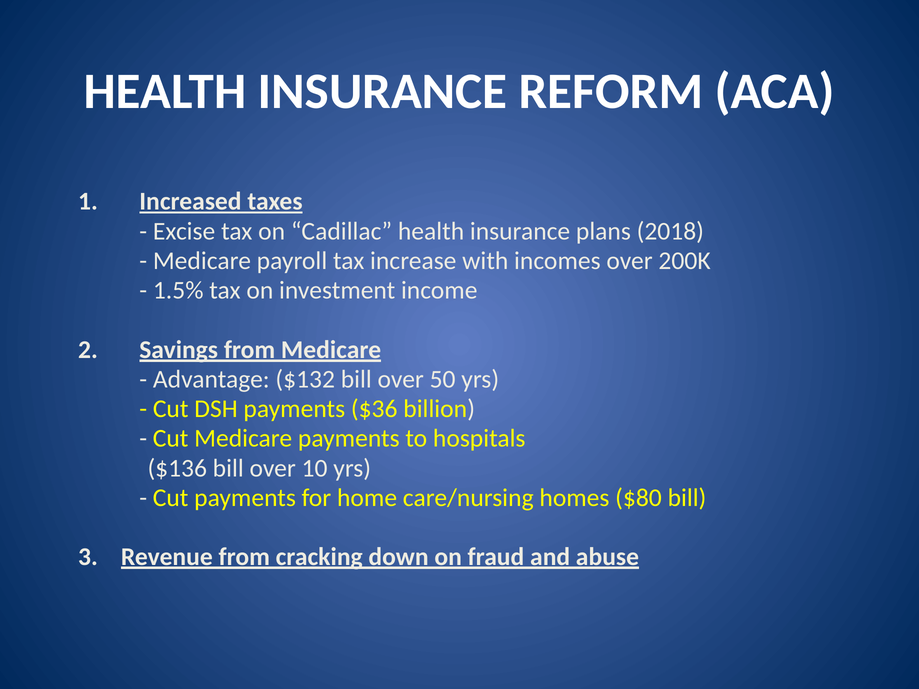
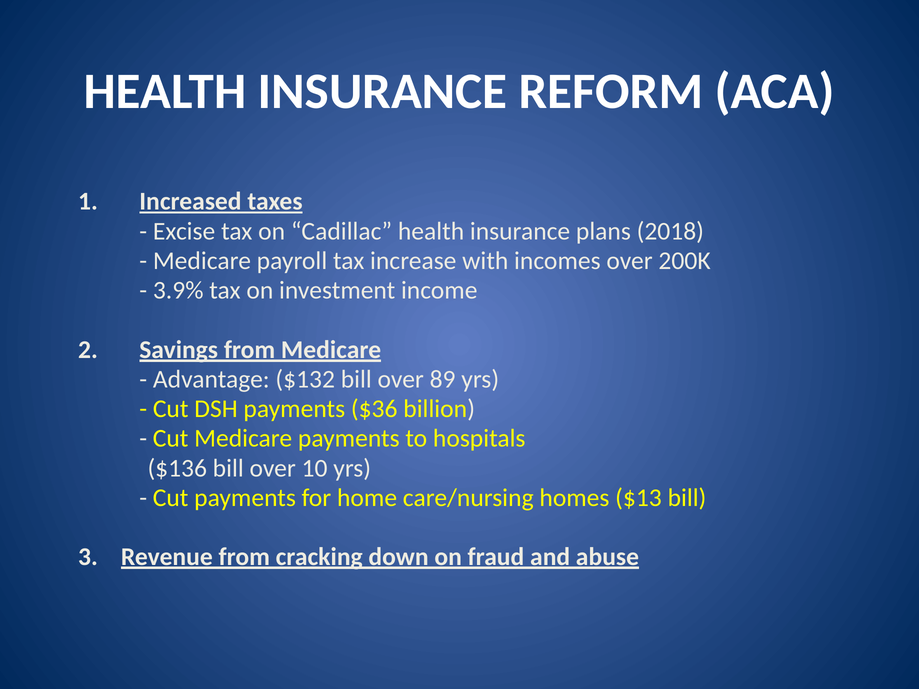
1.5%: 1.5% -> 3.9%
50: 50 -> 89
$80: $80 -> $13
